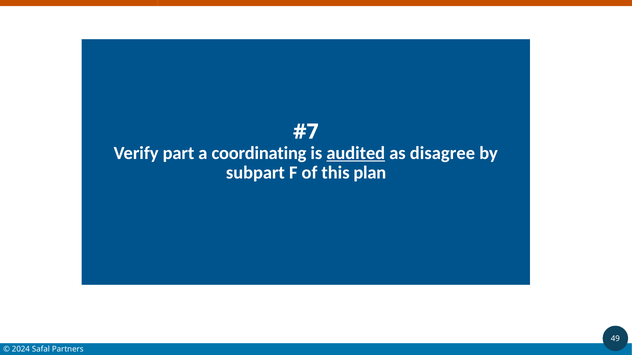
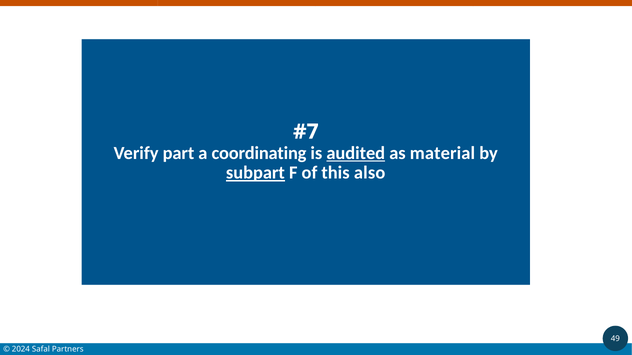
disagree: disagree -> material
subpart underline: none -> present
plan: plan -> also
